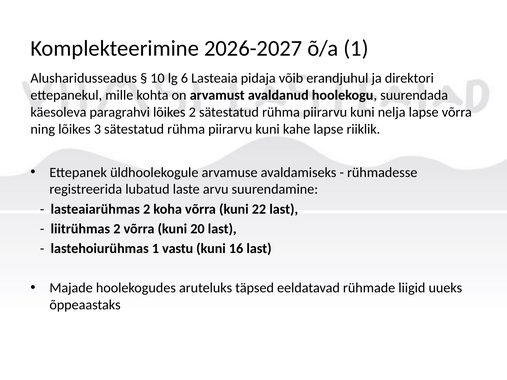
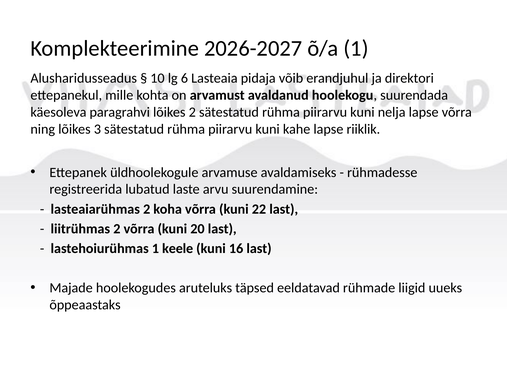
vastu: vastu -> keele
